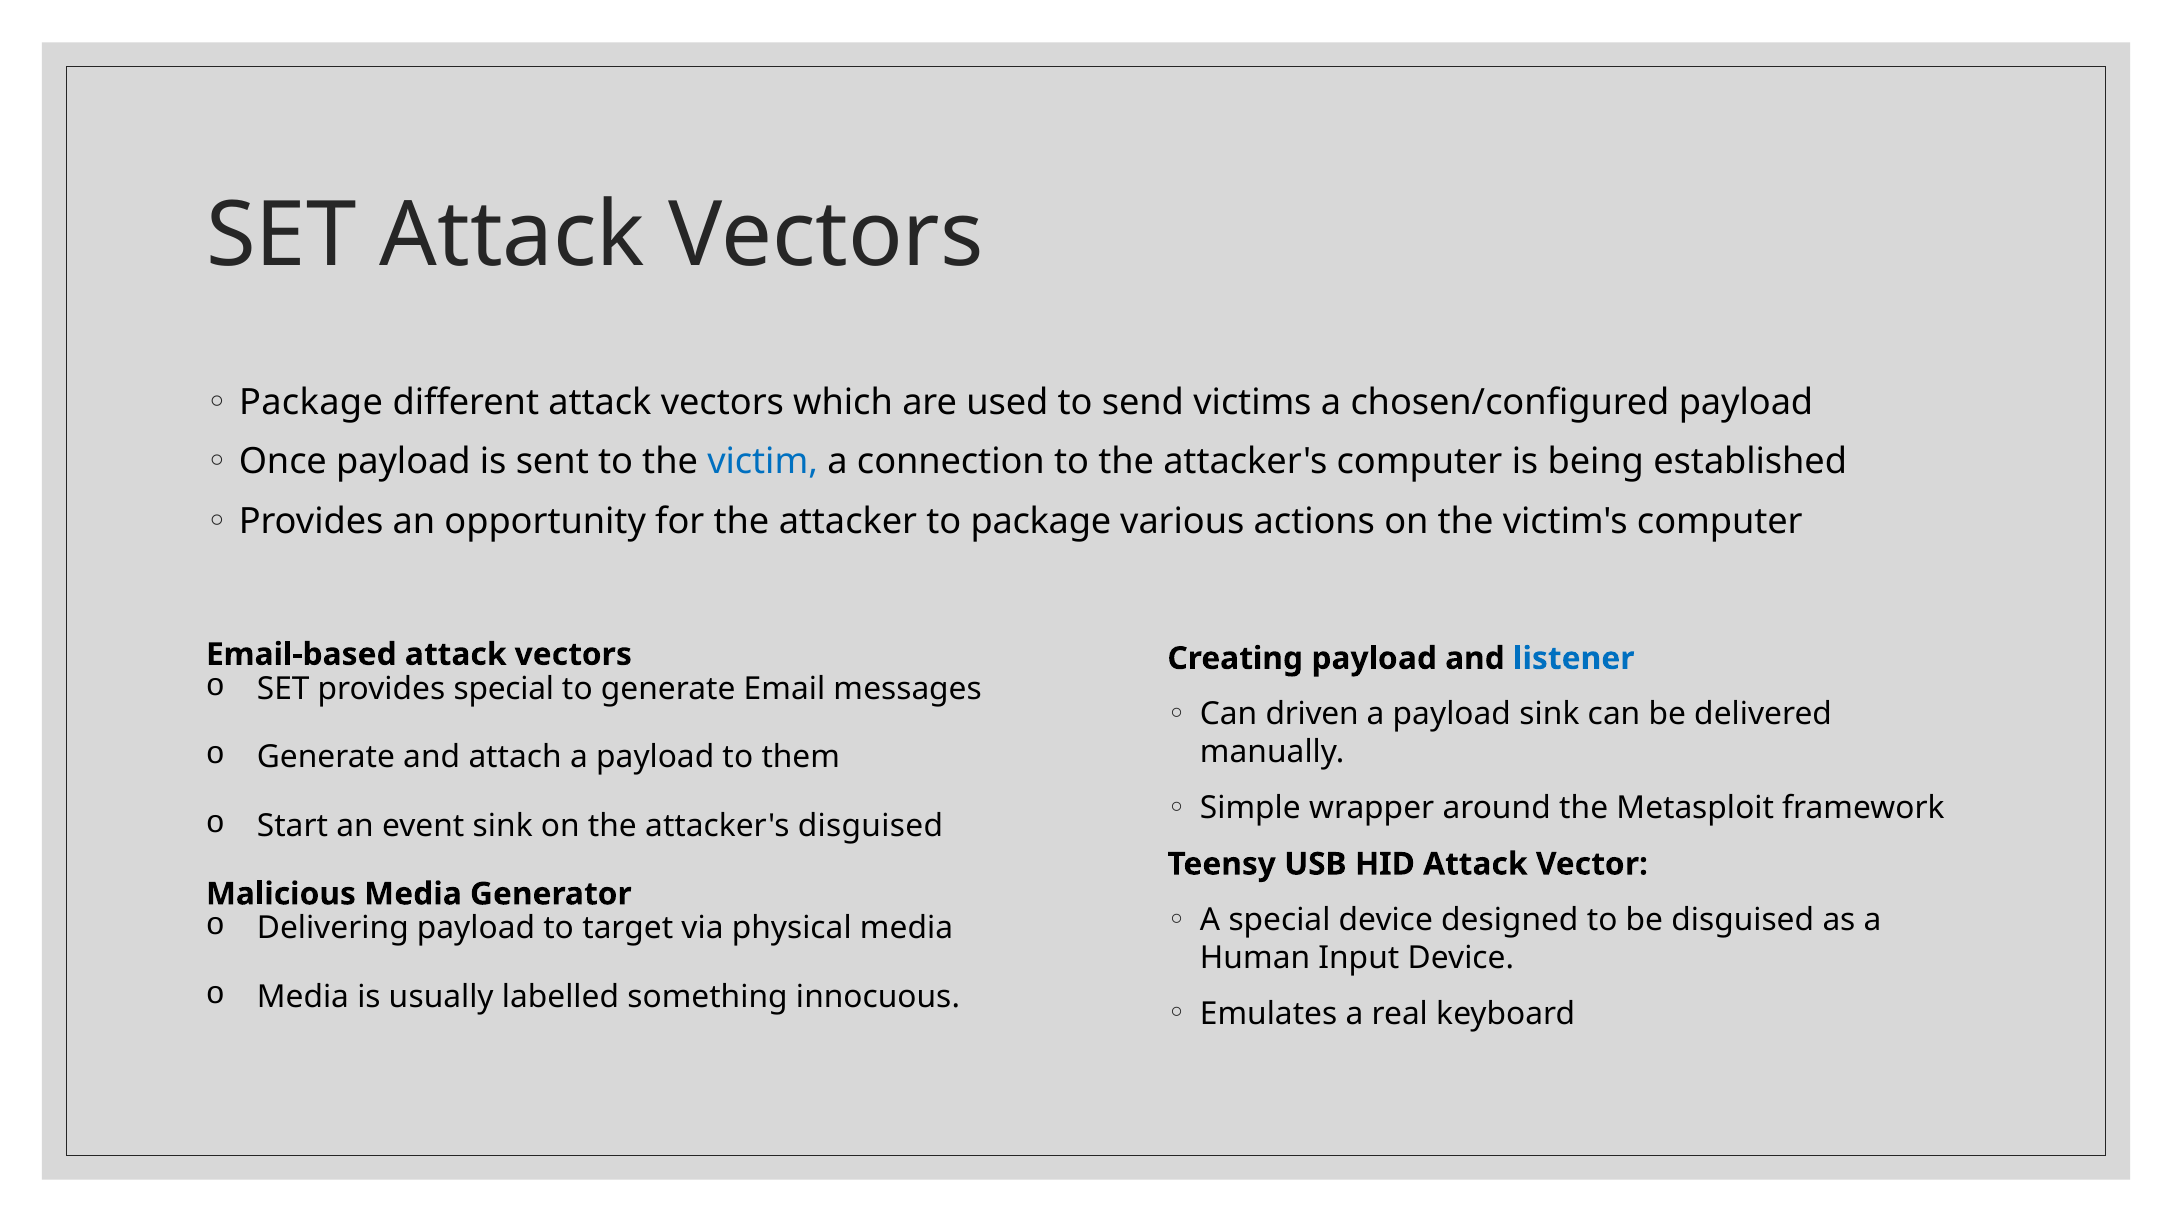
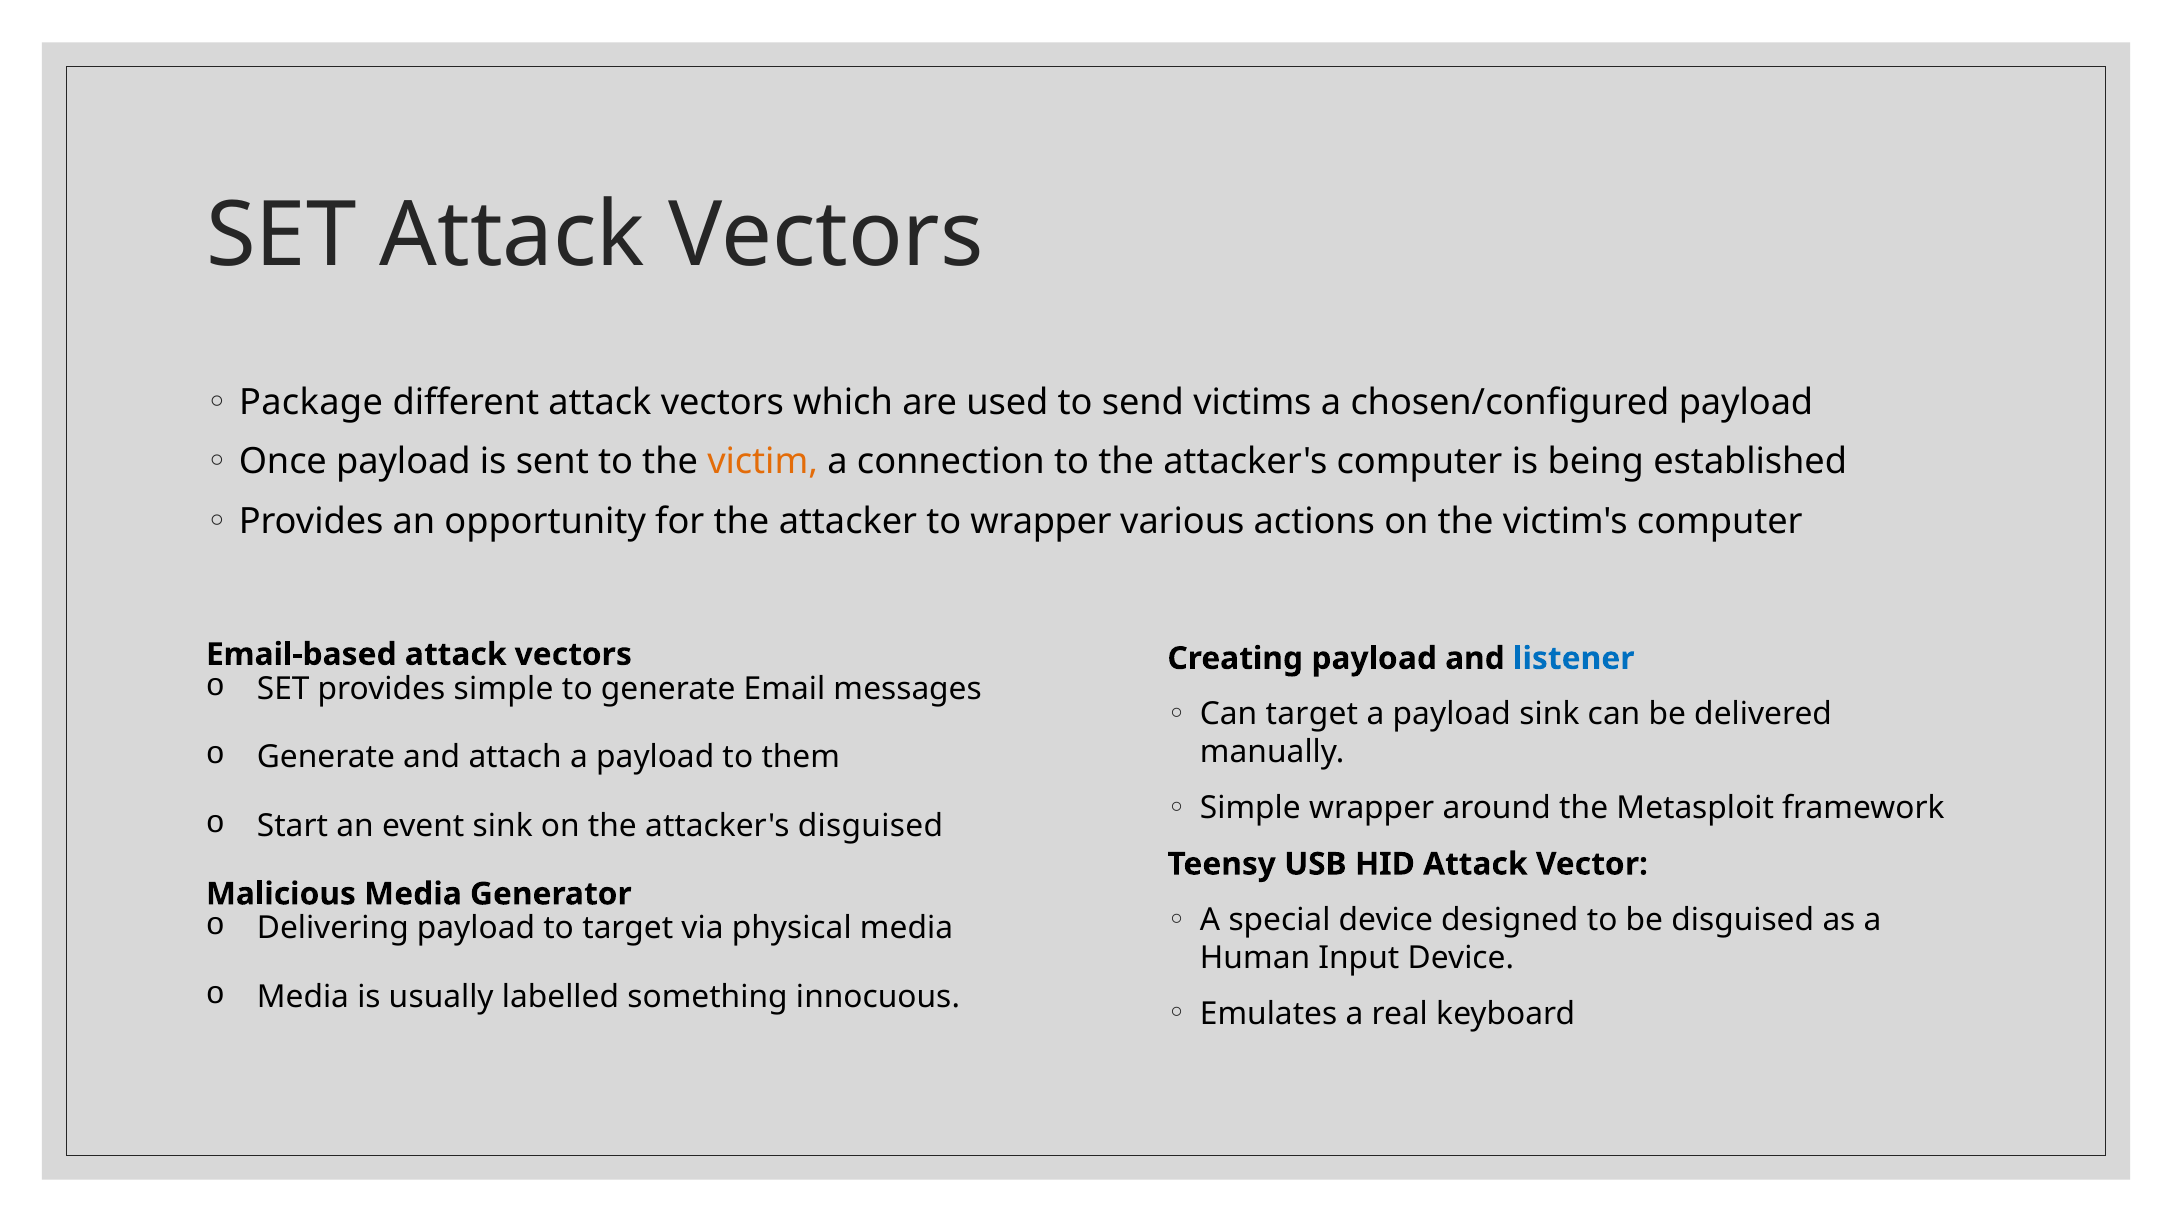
victim colour: blue -> orange
to package: package -> wrapper
provides special: special -> simple
Can driven: driven -> target
